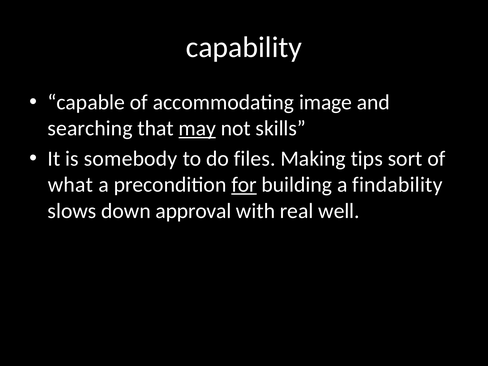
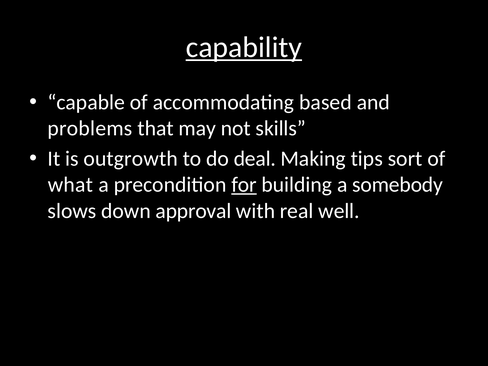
capability underline: none -> present
image: image -> based
searching: searching -> problems
may underline: present -> none
somebody: somebody -> outgrowth
files: files -> deal
findability: findability -> somebody
